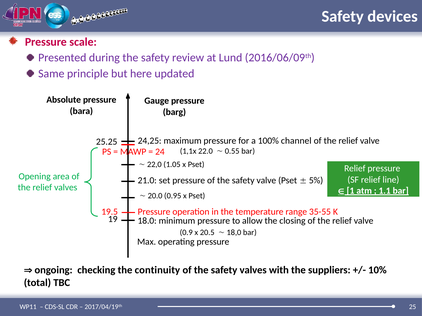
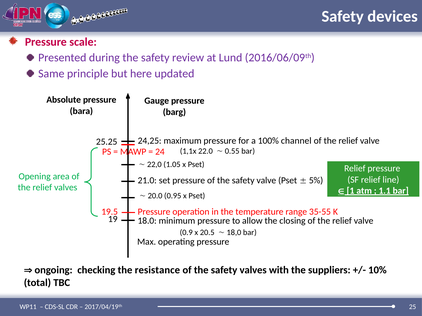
continuity: continuity -> resistance
